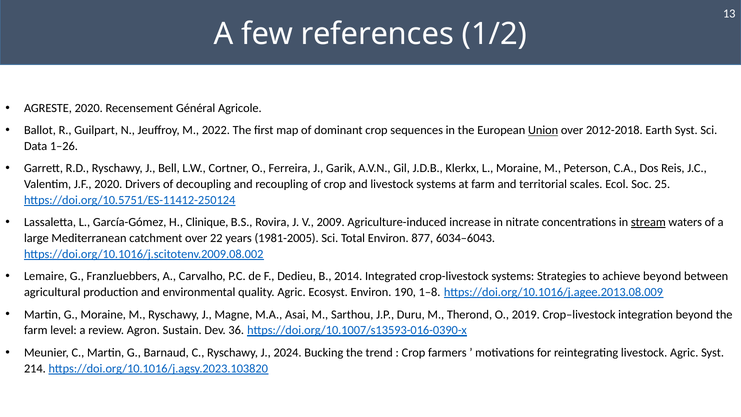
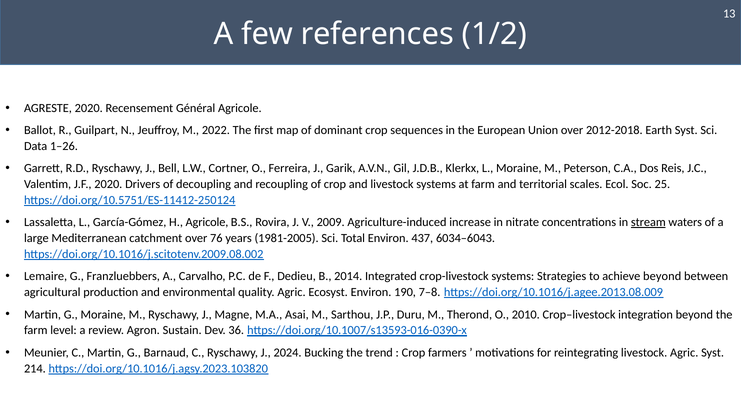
Union underline: present -> none
H Clinique: Clinique -> Agricole
22: 22 -> 76
877: 877 -> 437
1–8: 1–8 -> 7–8
2019: 2019 -> 2010
